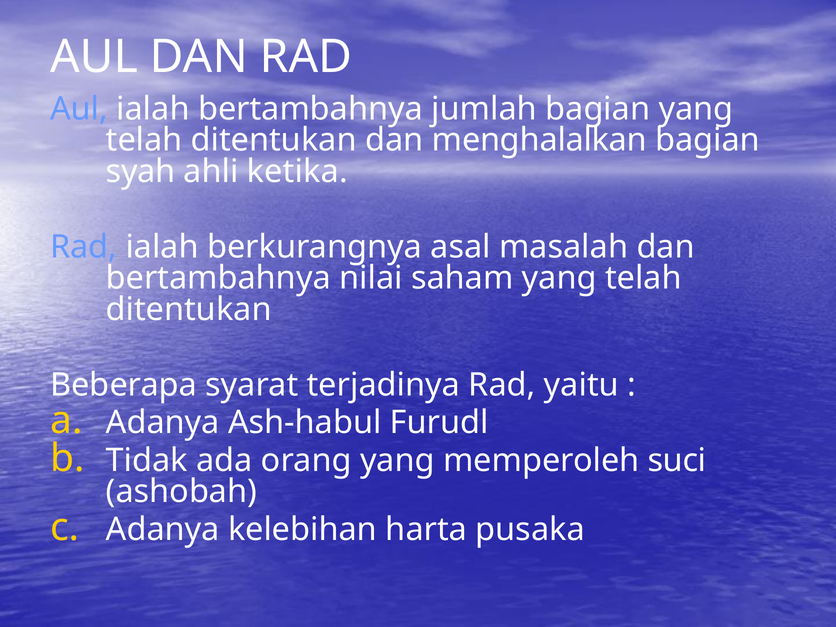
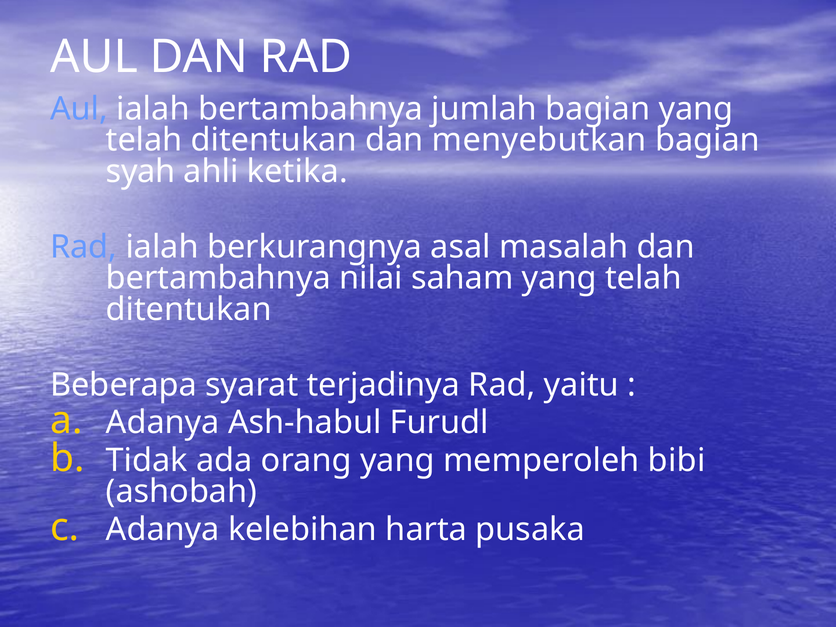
menghalalkan: menghalalkan -> menyebutkan
suci: suci -> bibi
